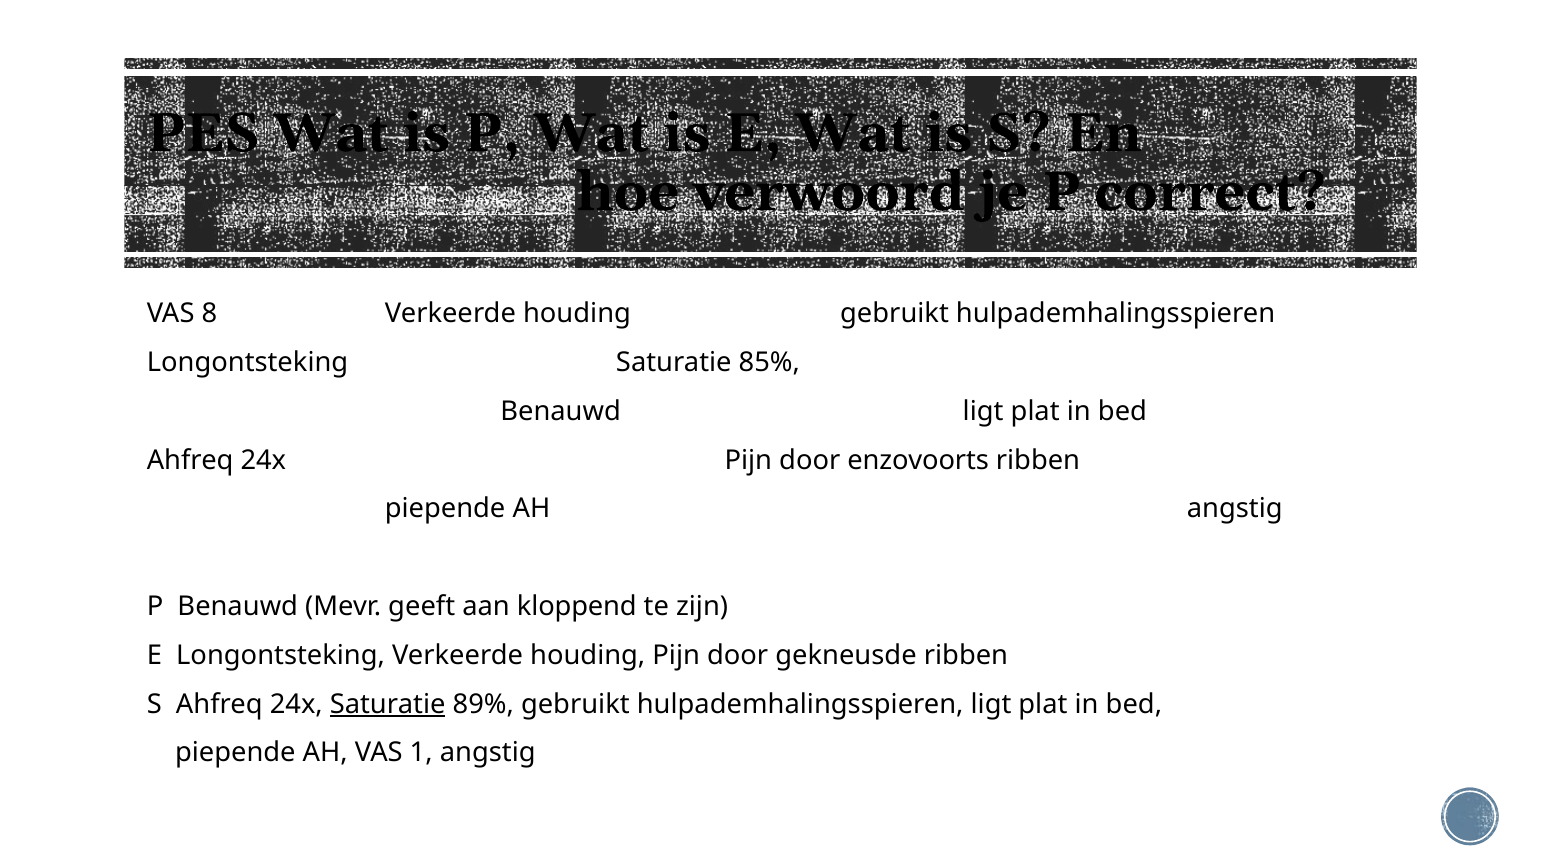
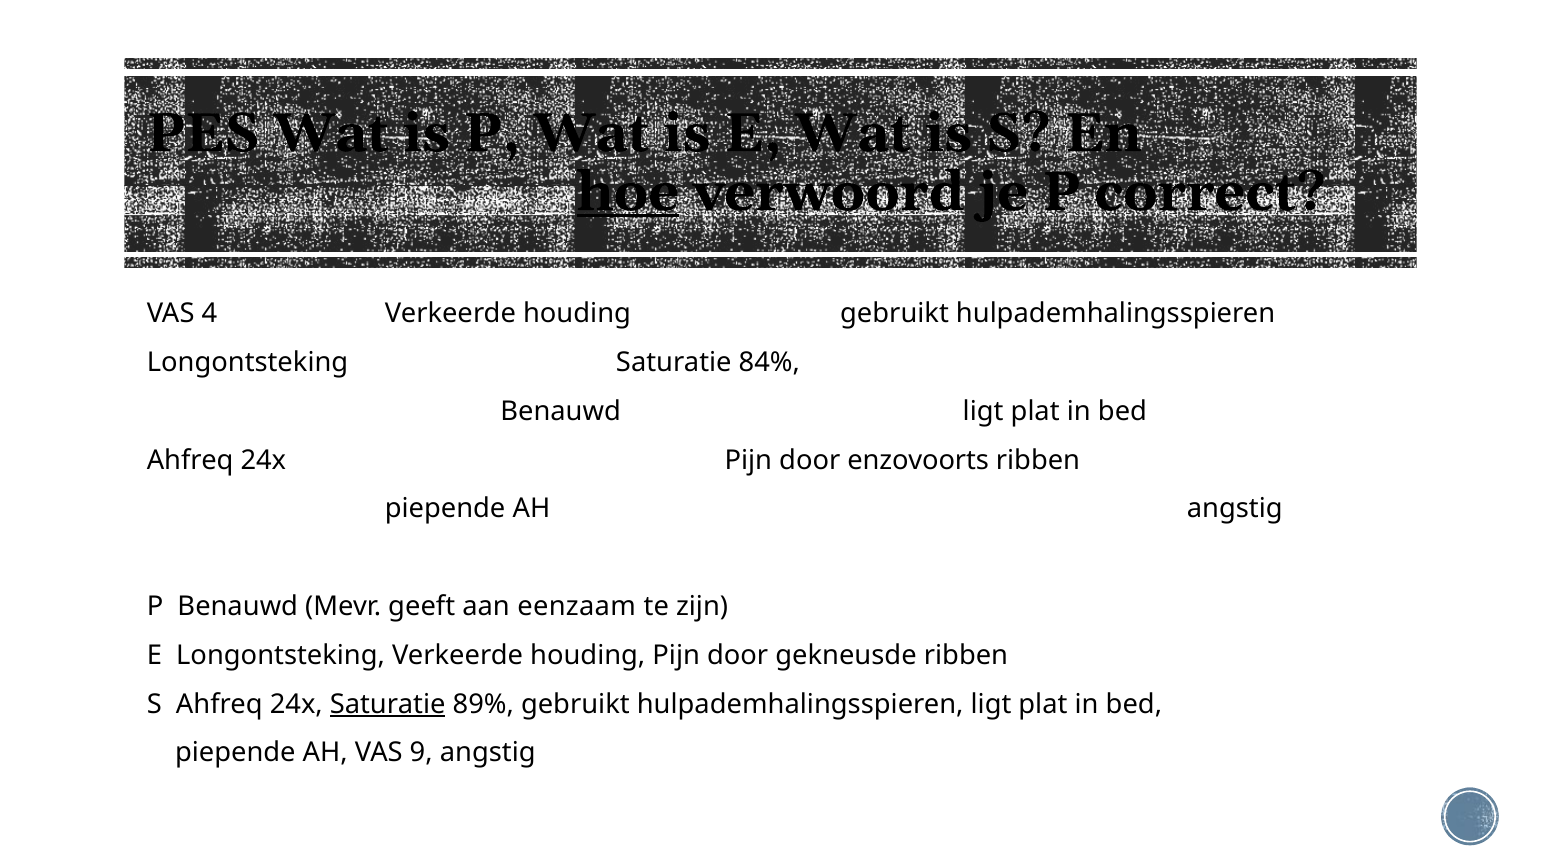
hoe underline: none -> present
8: 8 -> 4
85%: 85% -> 84%
kloppend: kloppend -> eenzaam
1: 1 -> 9
